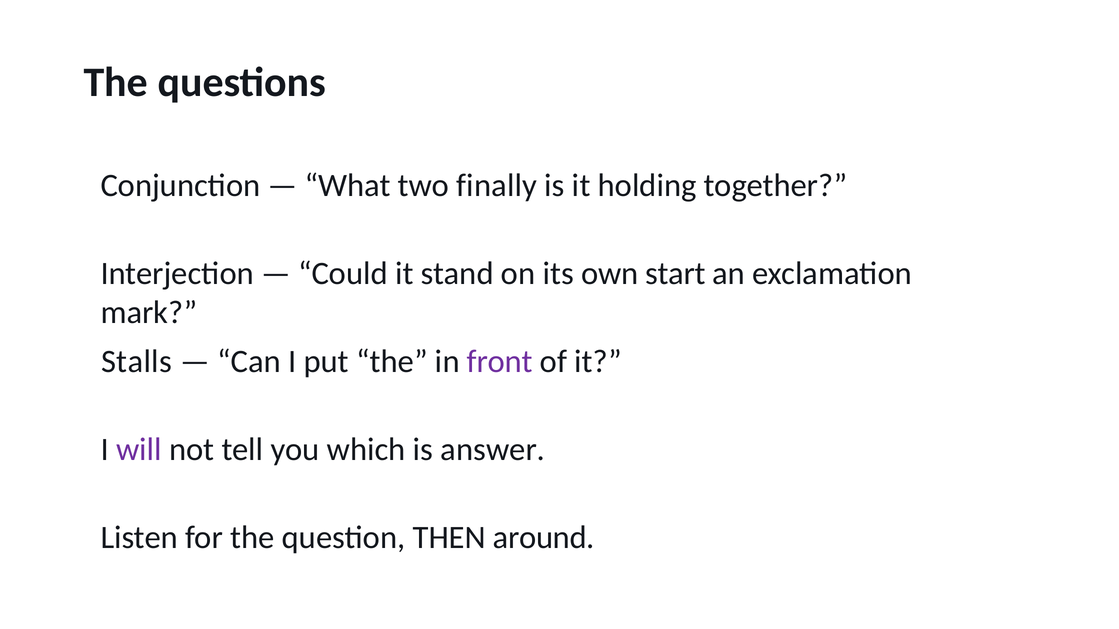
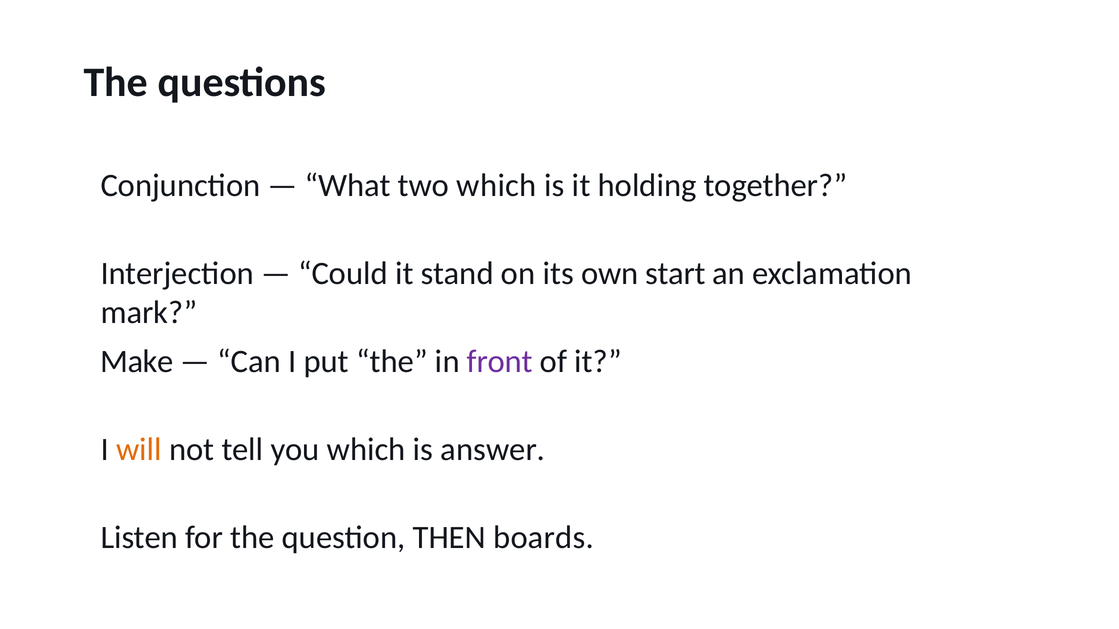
two finally: finally -> which
Stalls: Stalls -> Make
will colour: purple -> orange
around: around -> boards
